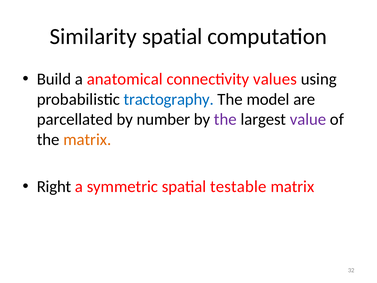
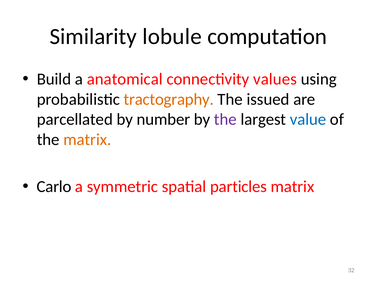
Similarity spatial: spatial -> lobule
tractography colour: blue -> orange
model: model -> issued
value colour: purple -> blue
Right: Right -> Carlo
testable: testable -> particles
